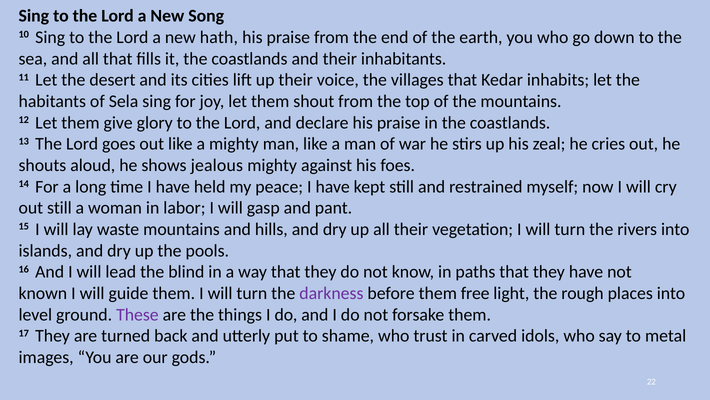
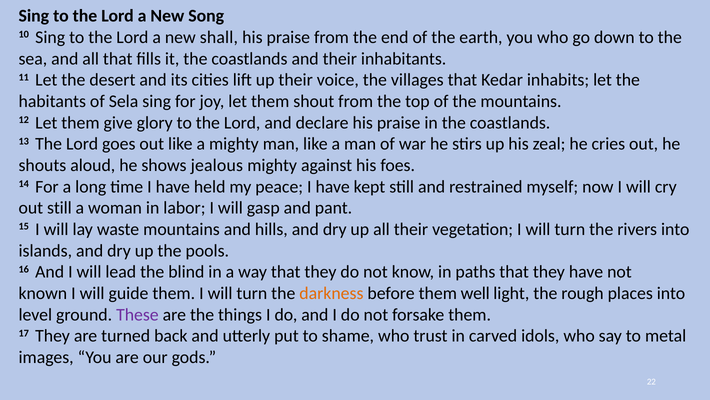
hath: hath -> shall
darkness colour: purple -> orange
free: free -> well
